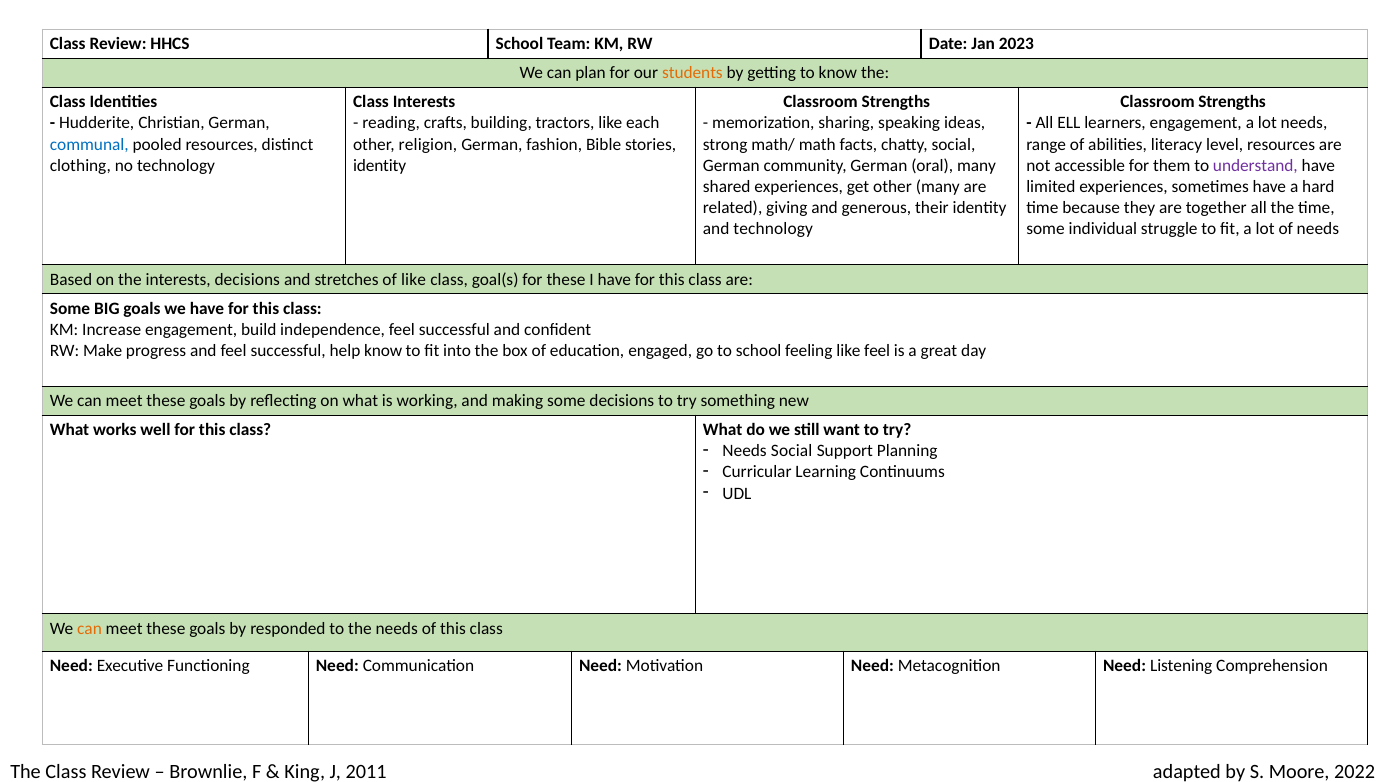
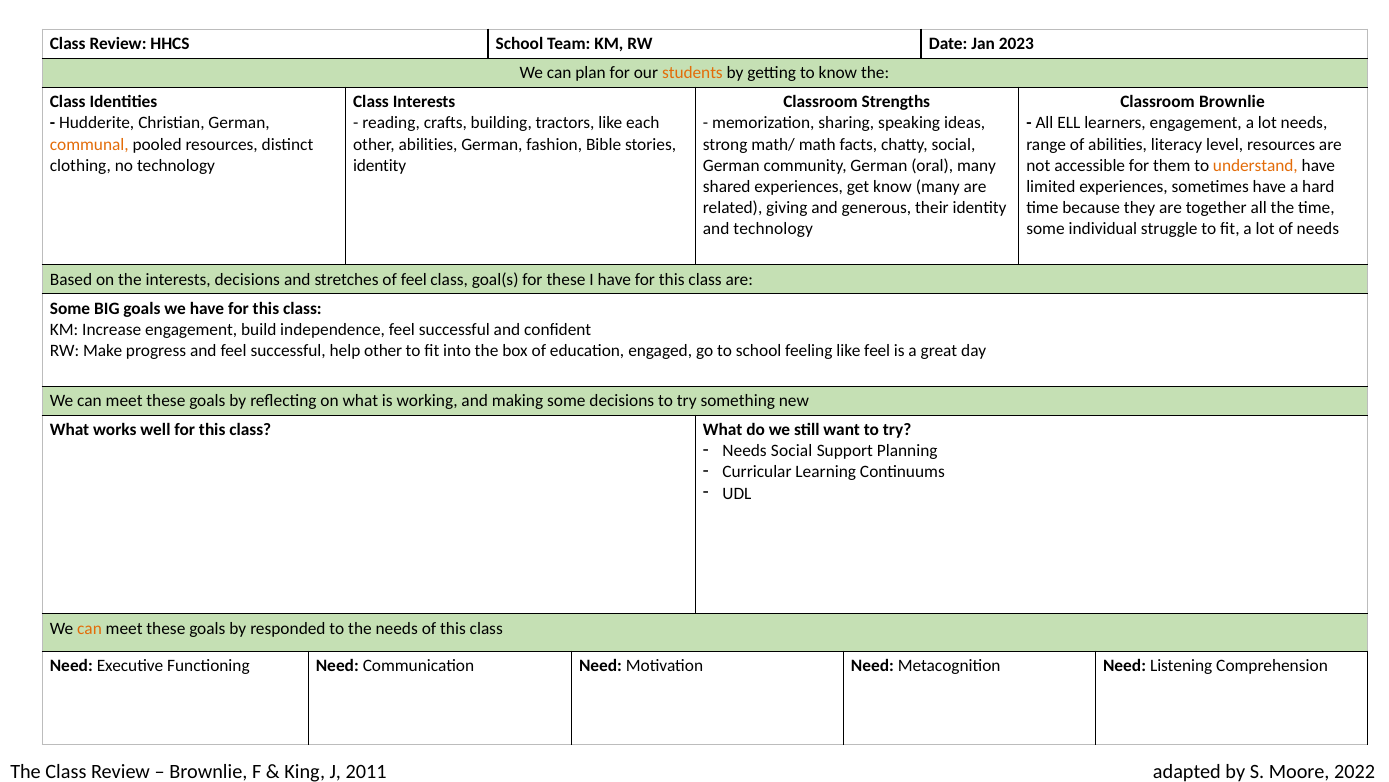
Strengths at (1232, 102): Strengths -> Brownlie
communal colour: blue -> orange
other religion: religion -> abilities
understand colour: purple -> orange
get other: other -> know
of like: like -> feel
help know: know -> other
